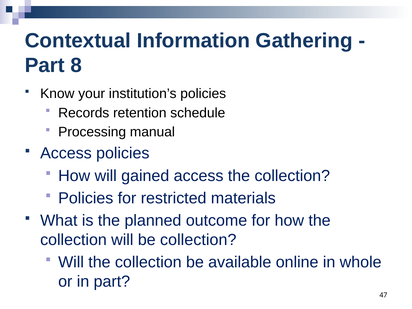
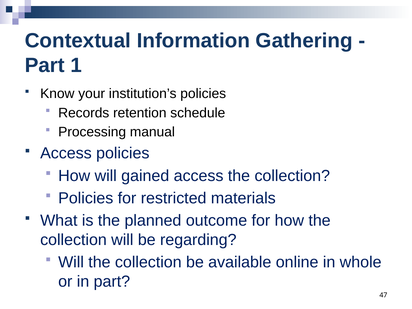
8: 8 -> 1
be collection: collection -> regarding
